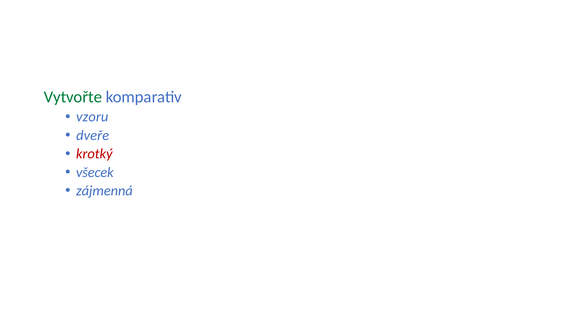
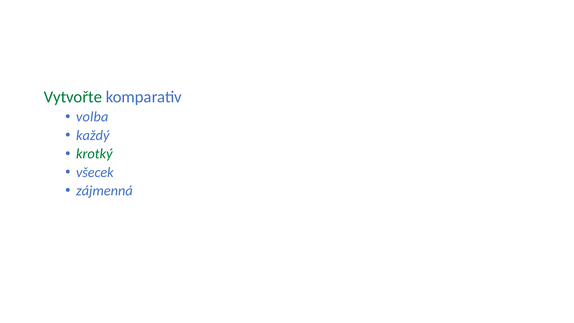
vzoru: vzoru -> volba
dveře: dveře -> každý
krotký colour: red -> green
